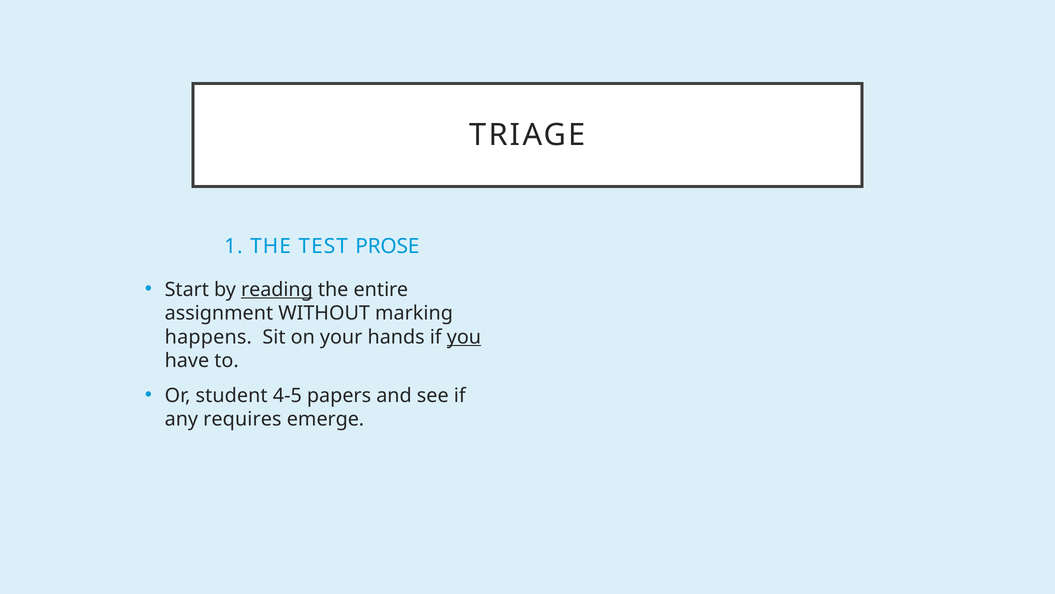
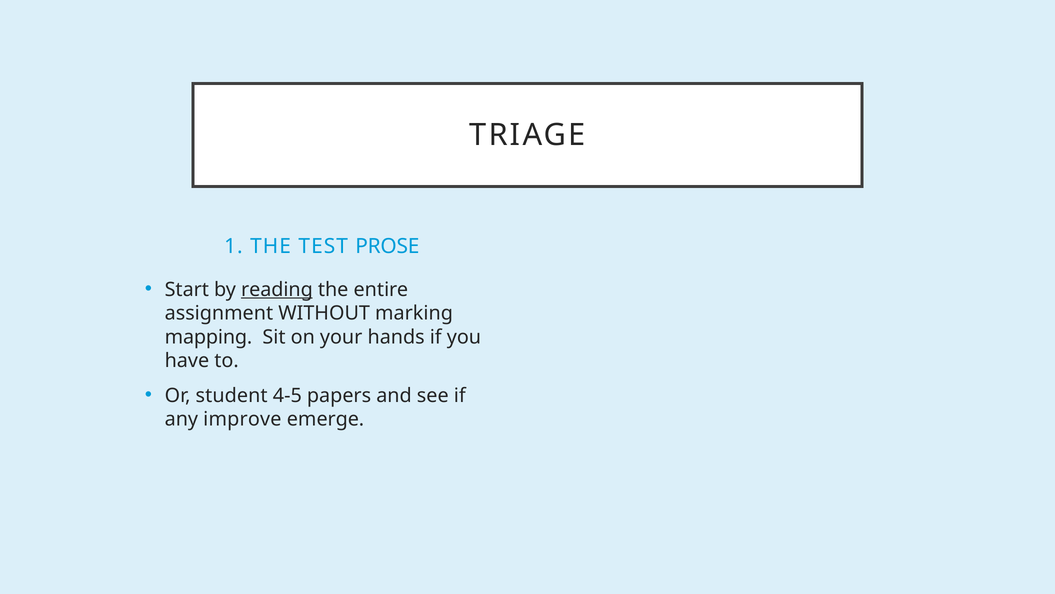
happens: happens -> mapping
you underline: present -> none
requires: requires -> improve
